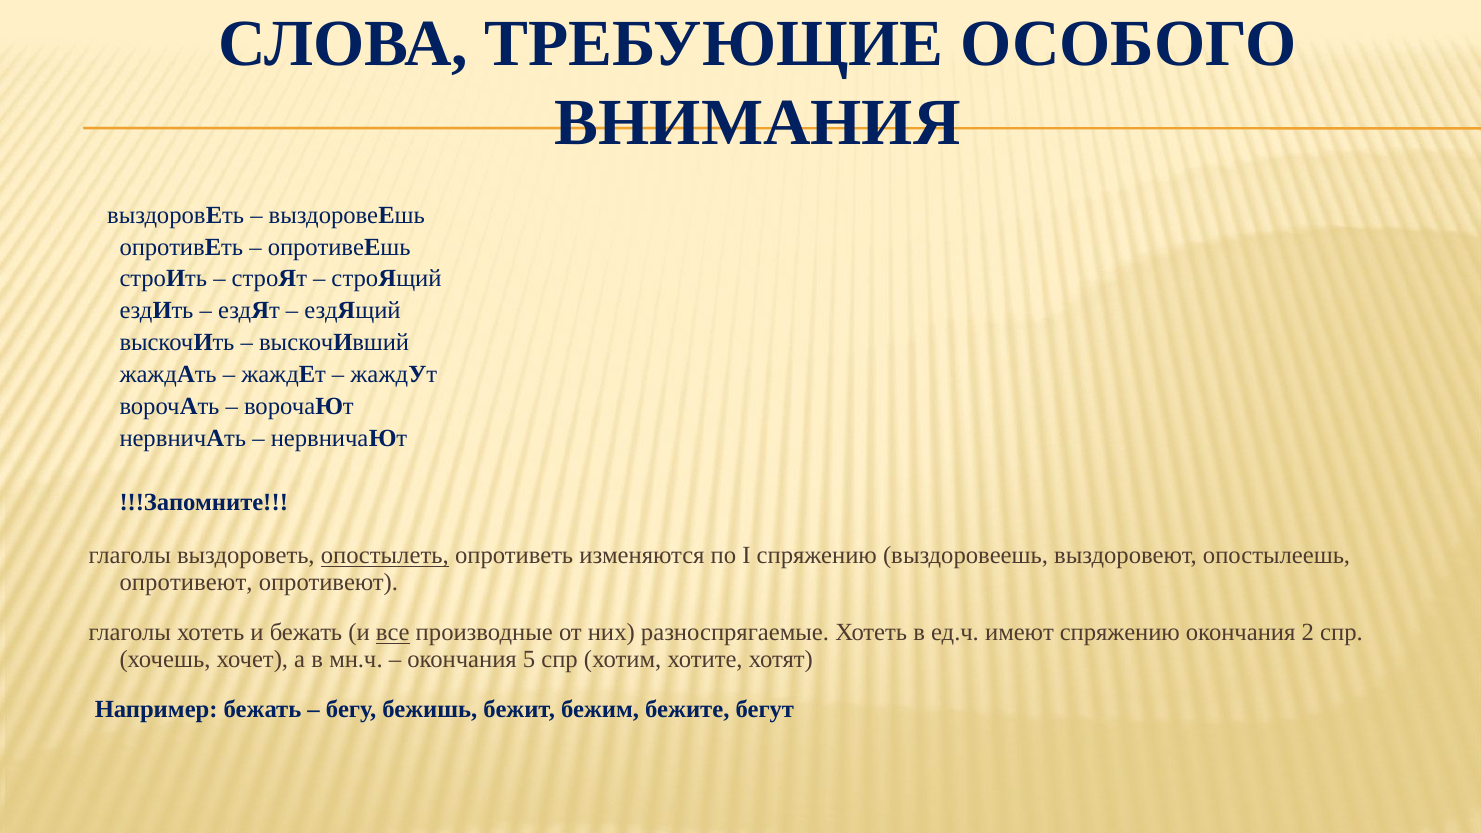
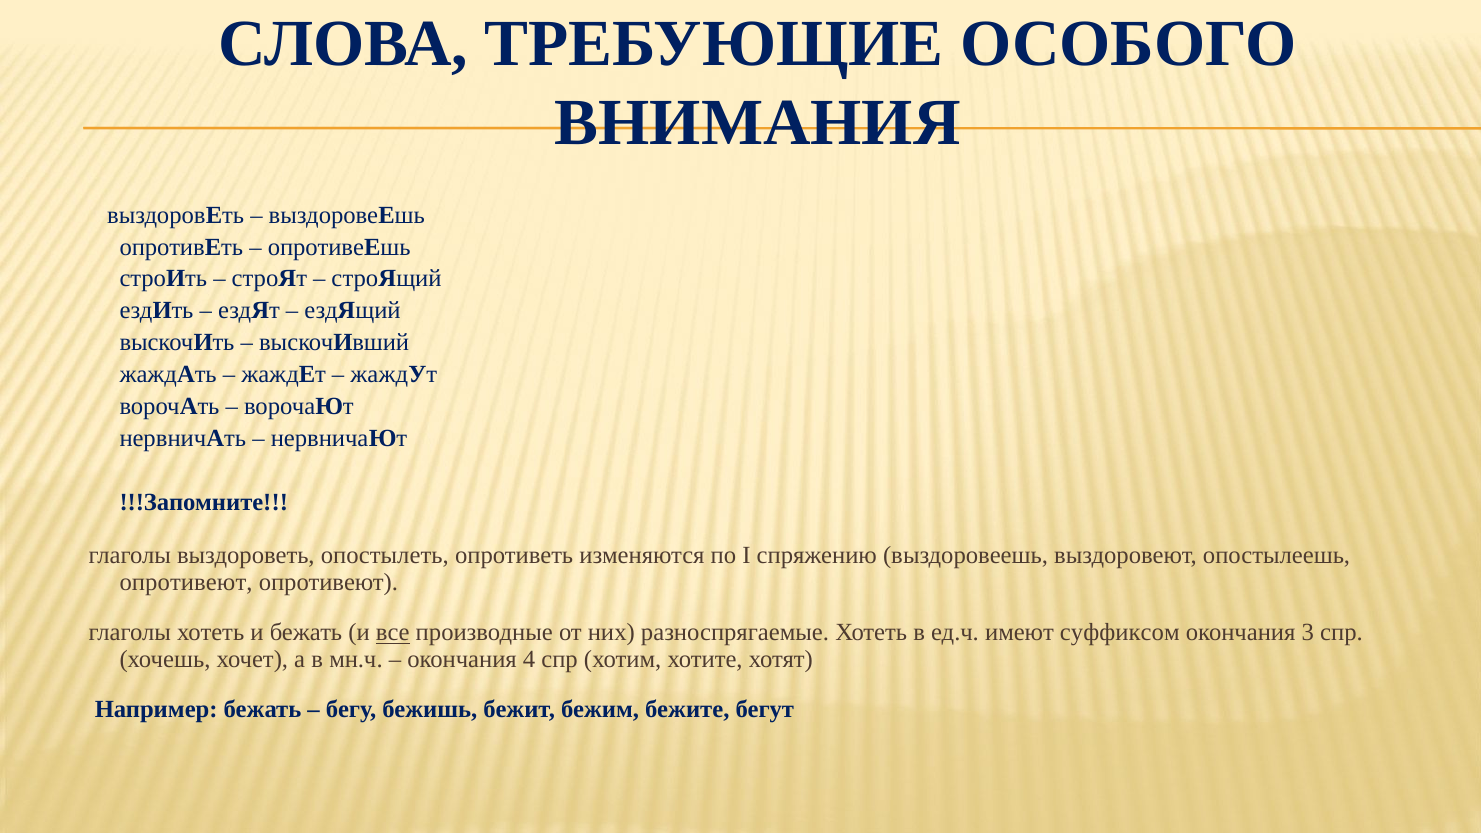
опостылеть underline: present -> none
имеют спряжению: спряжению -> суффиксом
2: 2 -> 3
5: 5 -> 4
